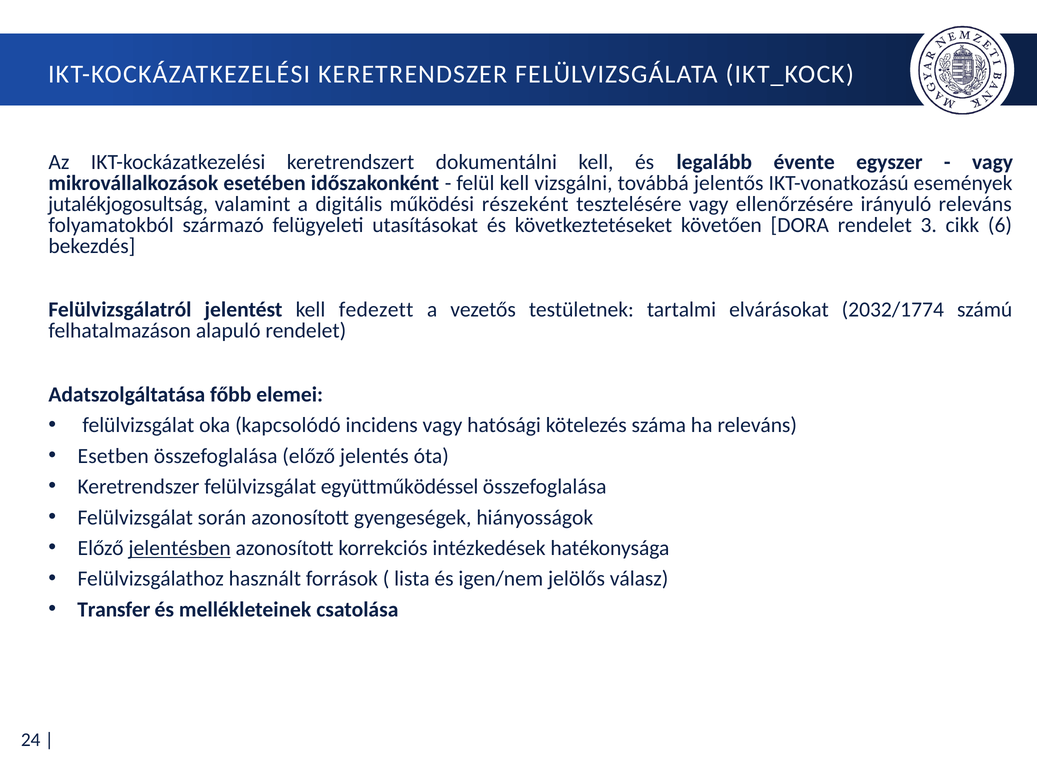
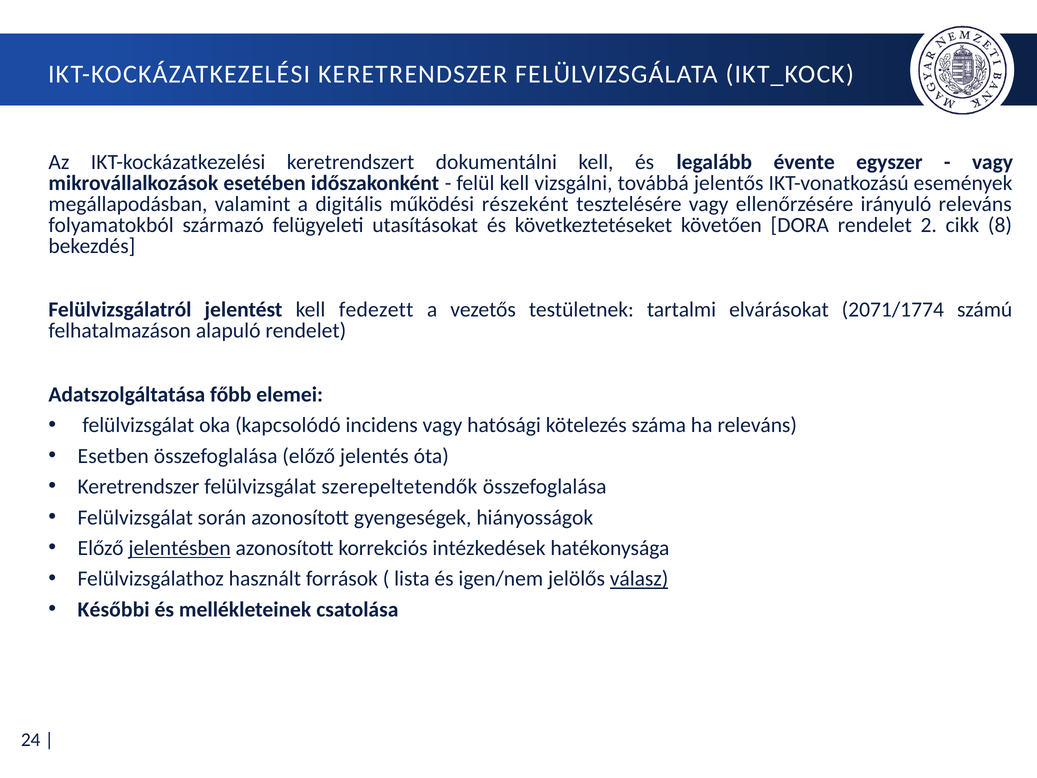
jutalékjogosultság: jutalékjogosultság -> megállapodásban
3: 3 -> 2
6: 6 -> 8
2032/1774: 2032/1774 -> 2071/1774
együttműködéssel: együttműködéssel -> szerepeltetendők
válasz underline: none -> present
Transfer: Transfer -> Későbbi
